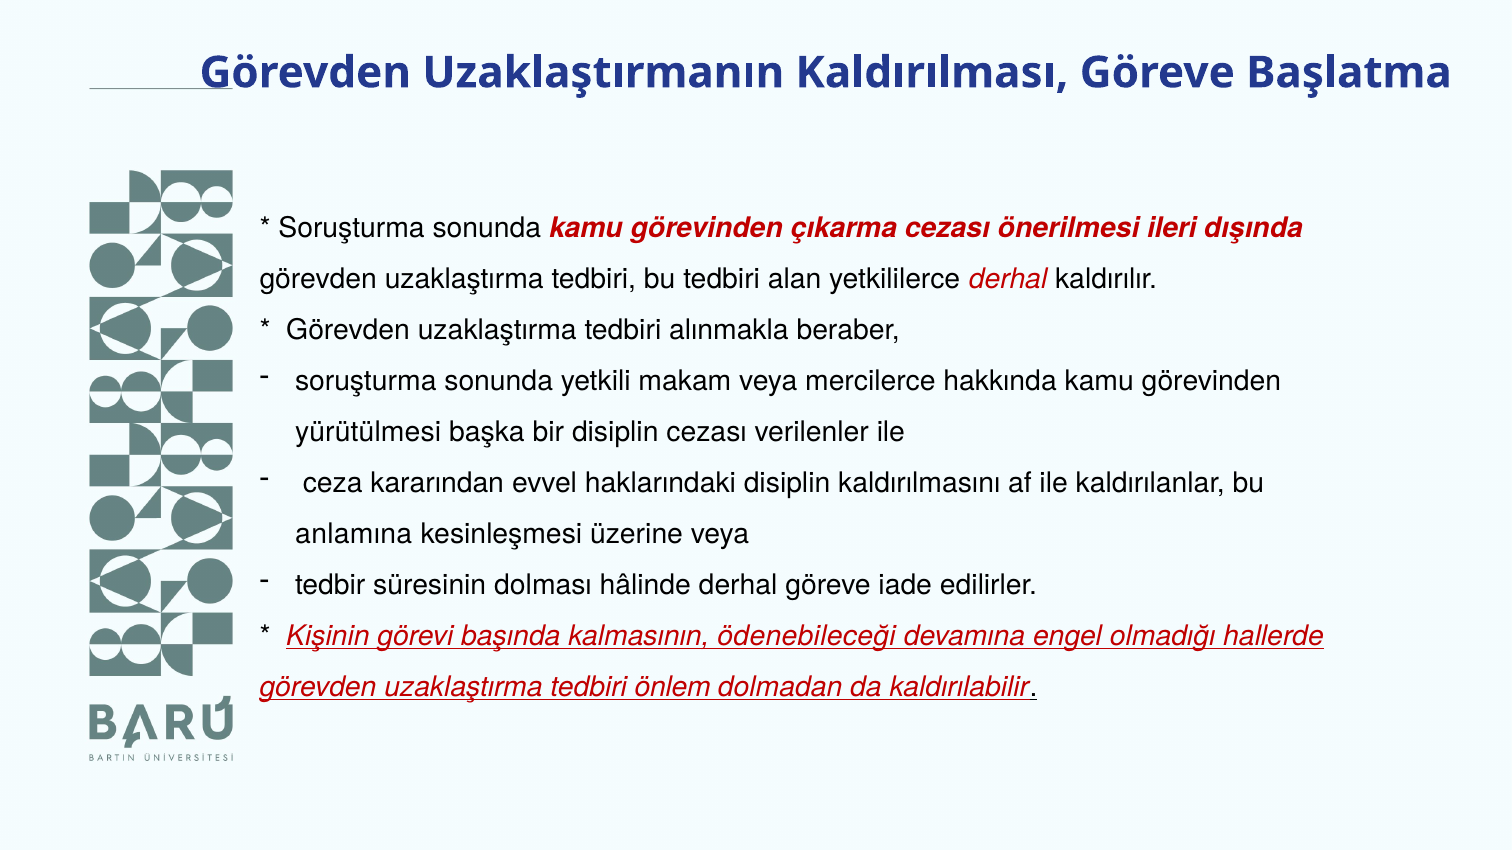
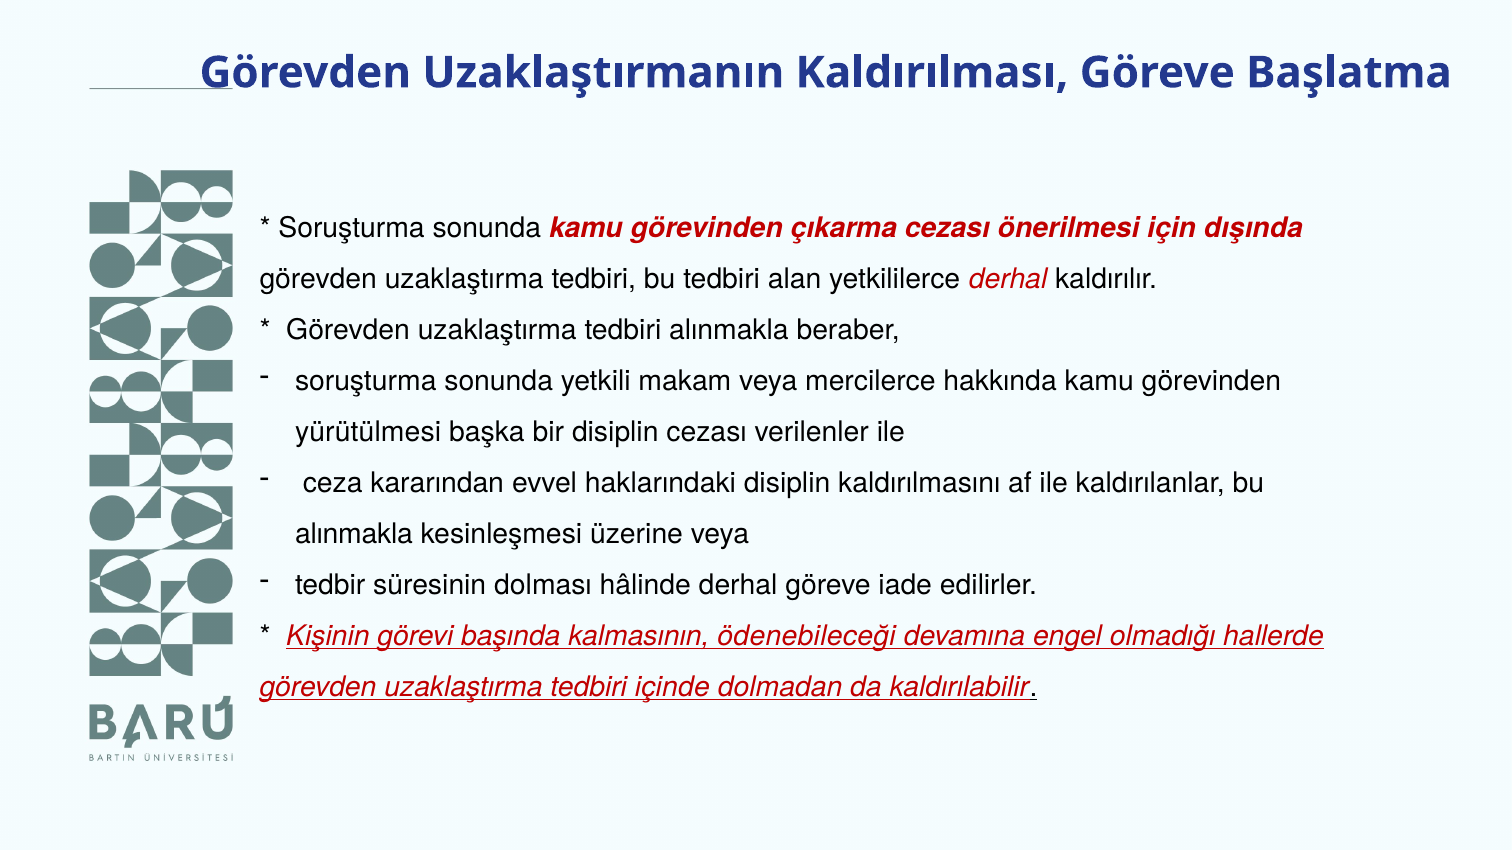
ileri: ileri -> için
anlamına at (354, 534): anlamına -> alınmakla
önlem: önlem -> içinde
